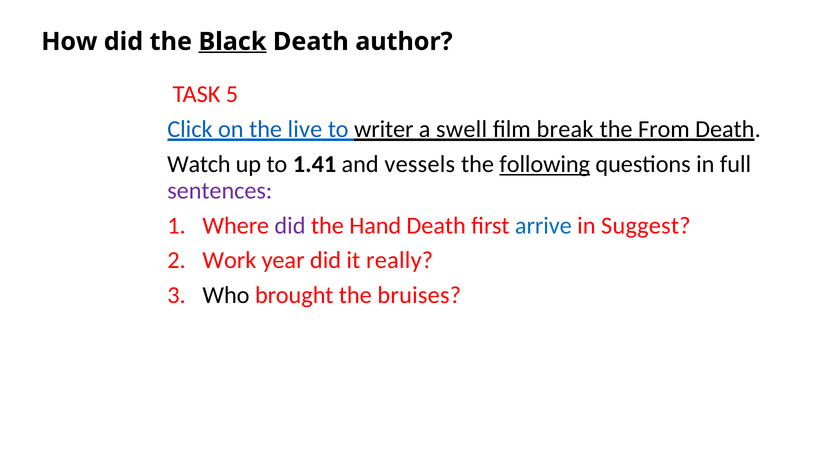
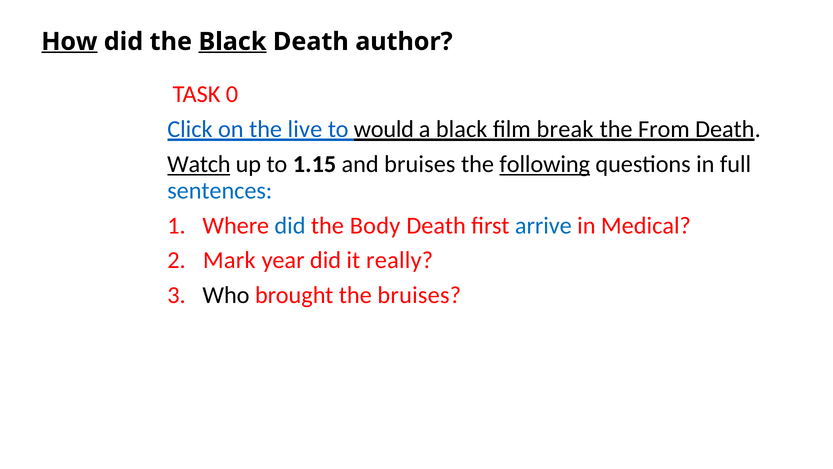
How underline: none -> present
5: 5 -> 0
writer: writer -> would
a swell: swell -> black
Watch underline: none -> present
1.41: 1.41 -> 1.15
and vessels: vessels -> bruises
sentences colour: purple -> blue
did at (290, 225) colour: purple -> blue
Hand: Hand -> Body
Suggest: Suggest -> Medical
Work: Work -> Mark
